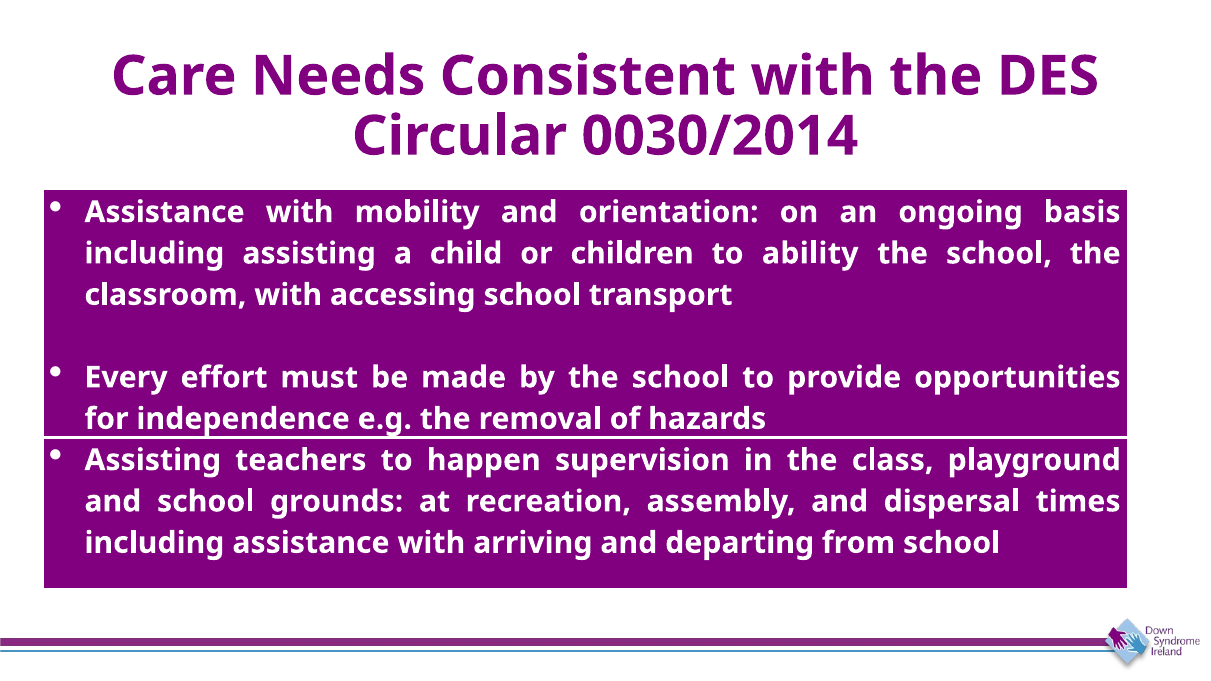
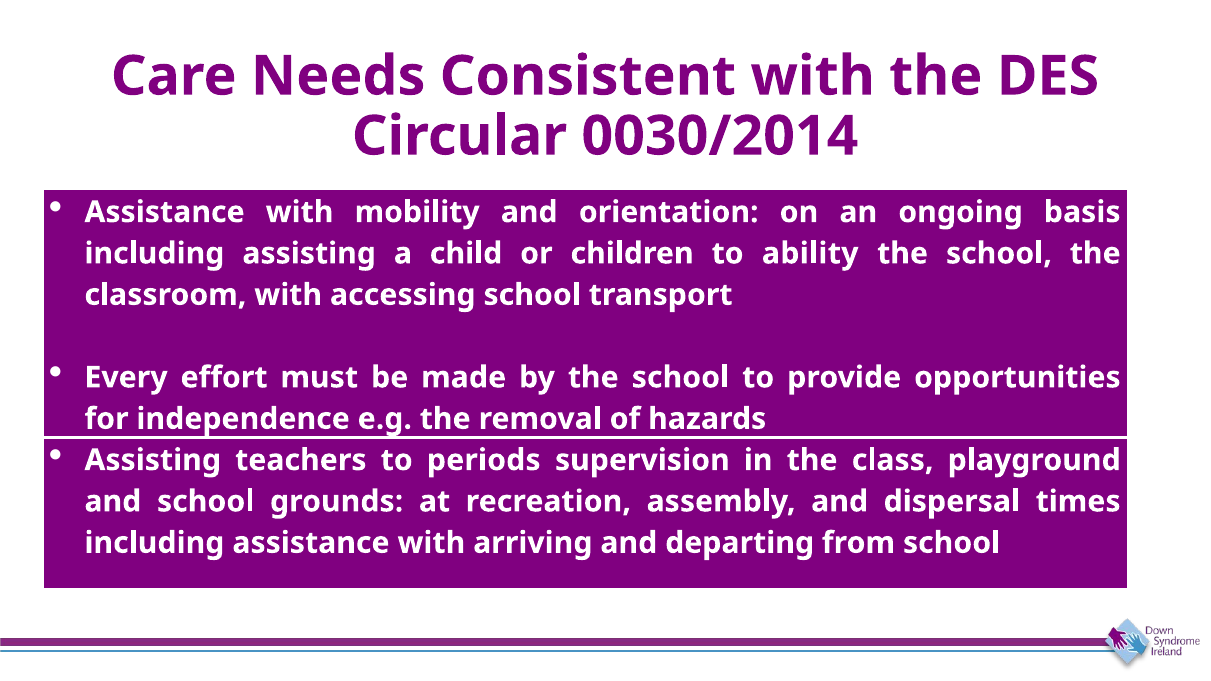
happen: happen -> periods
